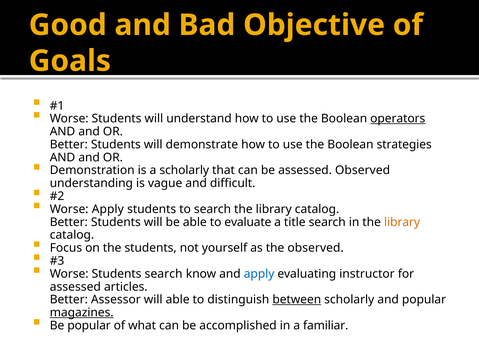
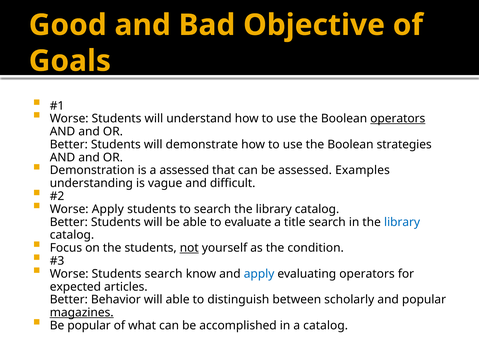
a scholarly: scholarly -> assessed
assessed Observed: Observed -> Examples
library at (402, 222) colour: orange -> blue
not underline: none -> present
the observed: observed -> condition
evaluating instructor: instructor -> operators
assessed at (75, 287): assessed -> expected
Assessor: Assessor -> Behavior
between underline: present -> none
a familiar: familiar -> catalog
